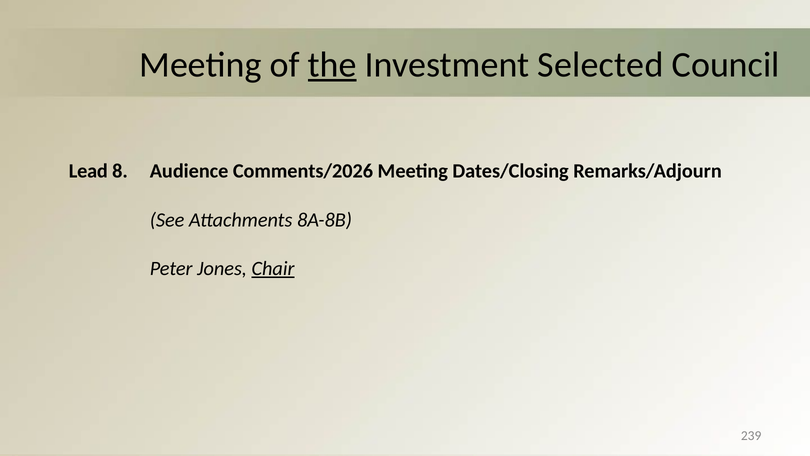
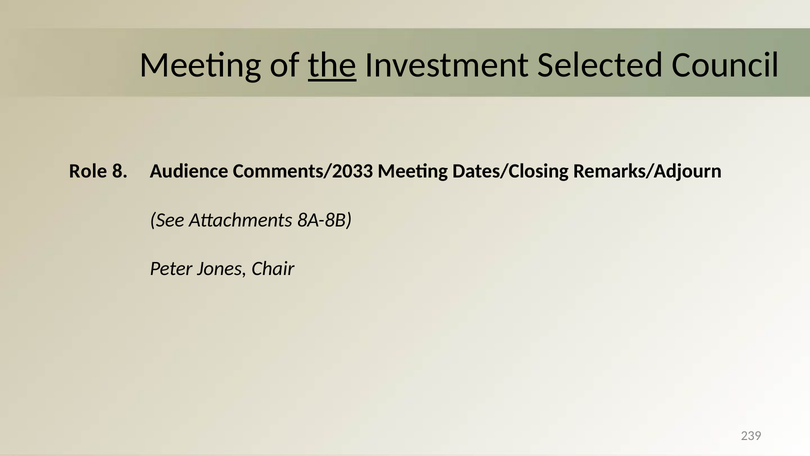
Lead: Lead -> Role
Comments/2026: Comments/2026 -> Comments/2033
Chair underline: present -> none
